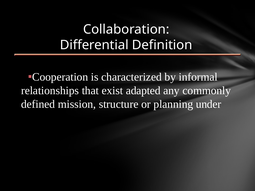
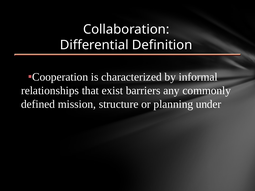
adapted: adapted -> barriers
